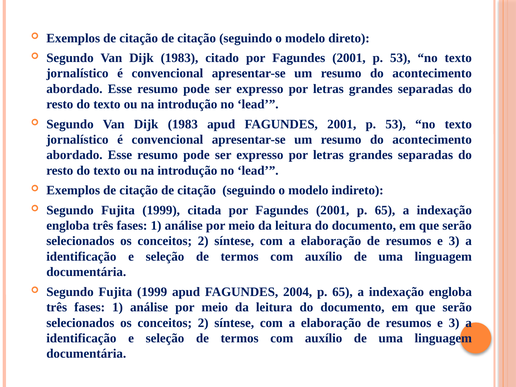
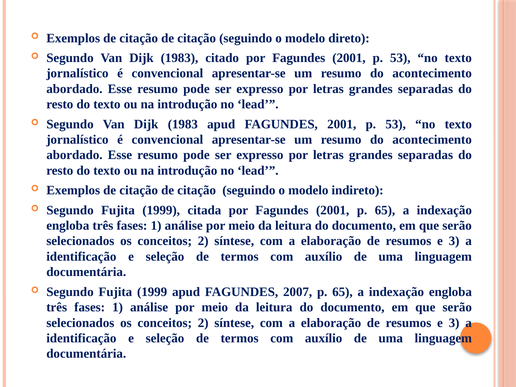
2004: 2004 -> 2007
